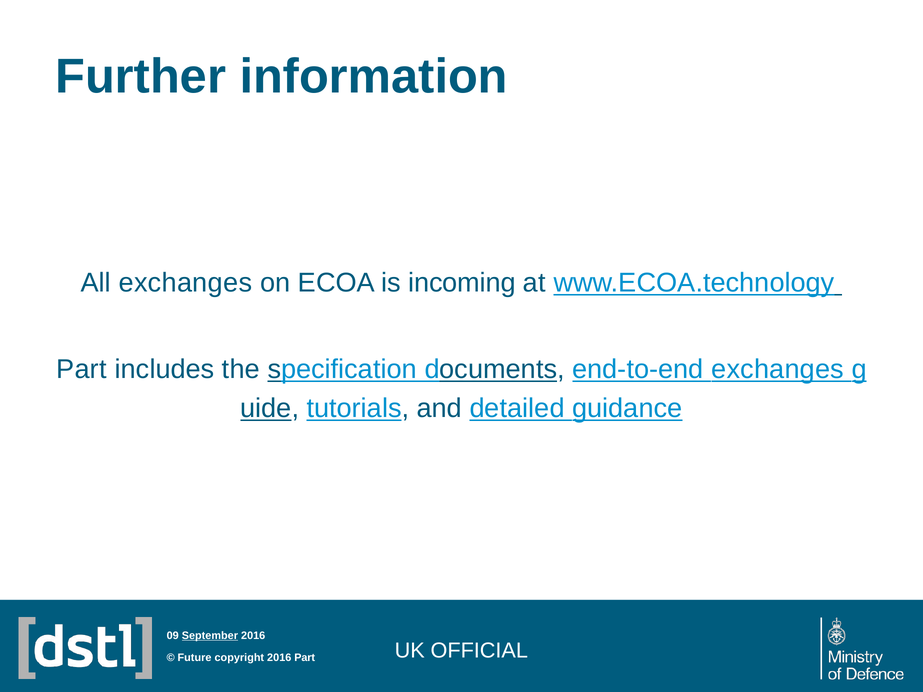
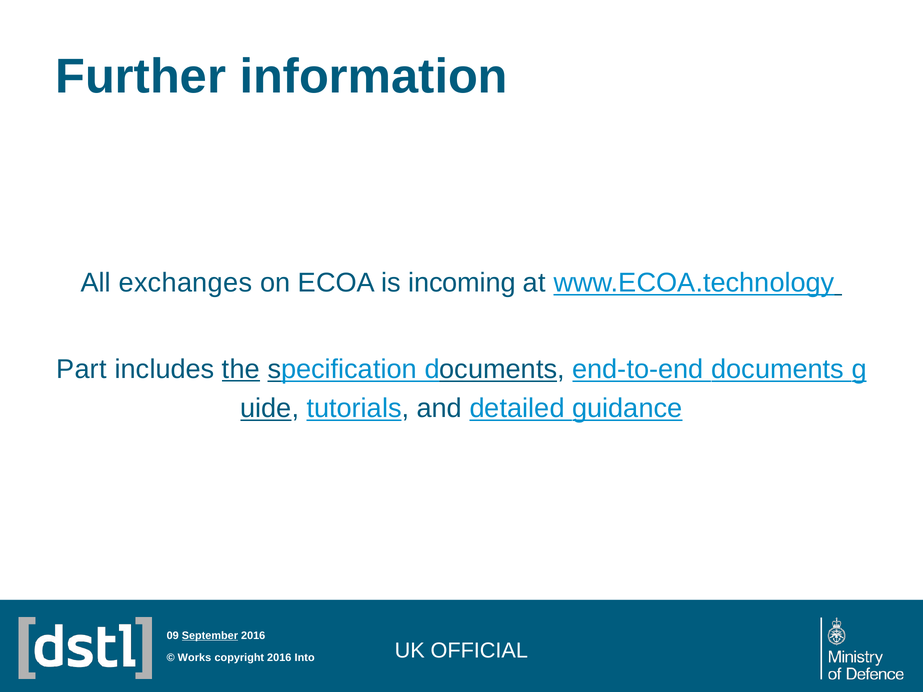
the underline: none -> present
end-to-end exchanges: exchanges -> documents
Future: Future -> Works
2016 Part: Part -> Into
